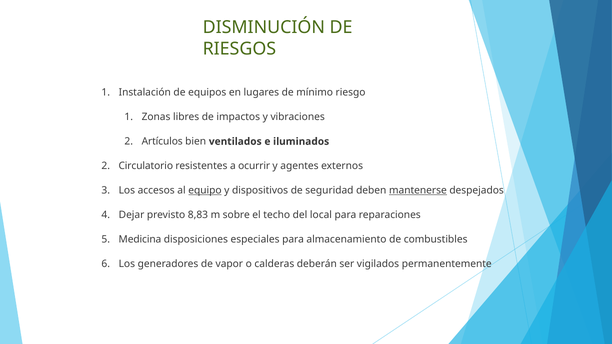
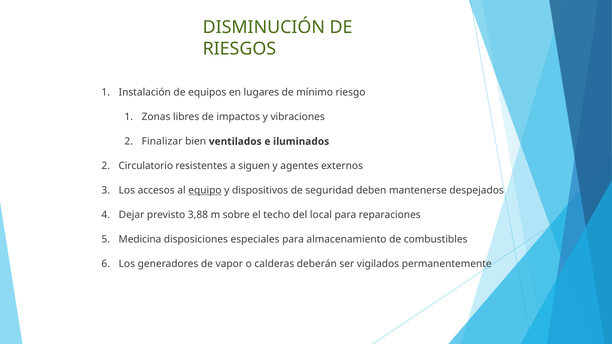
Artículos: Artículos -> Finalizar
ocurrir: ocurrir -> siguen
mantenerse underline: present -> none
8,83: 8,83 -> 3,88
